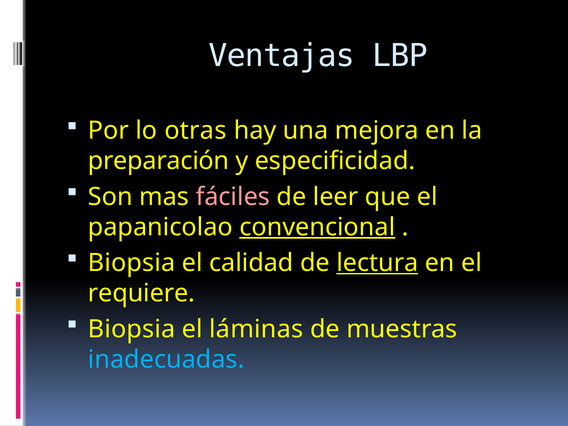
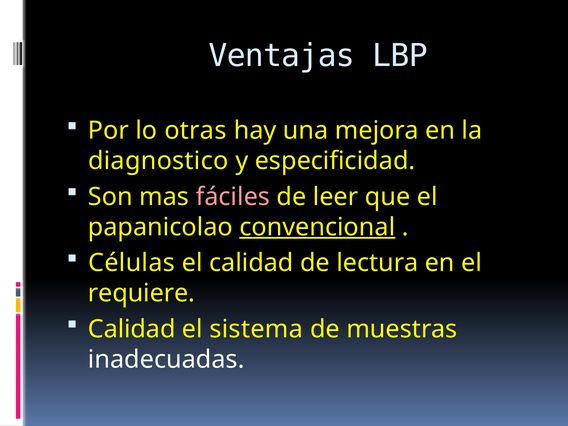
preparación: preparación -> diagnostico
Biopsia at (132, 263): Biopsia -> Células
lectura underline: present -> none
Biopsia at (132, 329): Biopsia -> Calidad
láminas: láminas -> sistema
inadecuadas colour: light blue -> white
